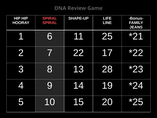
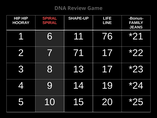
25: 25 -> 76
22: 22 -> 71
13 28: 28 -> 17
